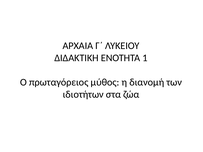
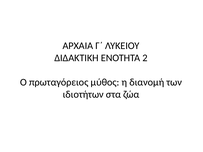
1: 1 -> 2
